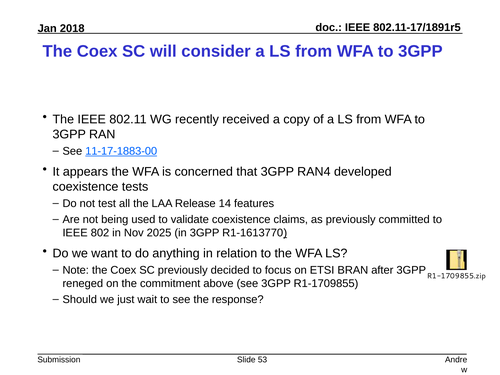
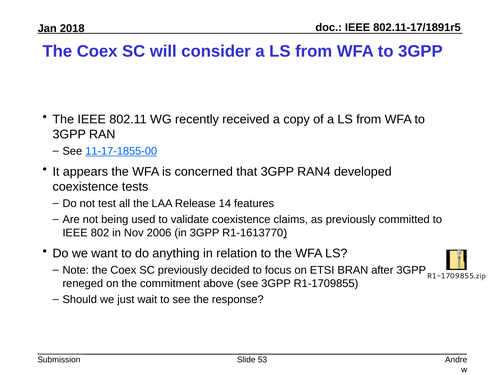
11-17-1883-00: 11-17-1883-00 -> 11-17-1855-00
2025: 2025 -> 2006
